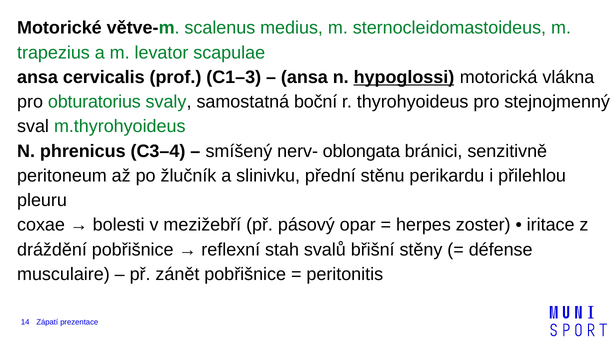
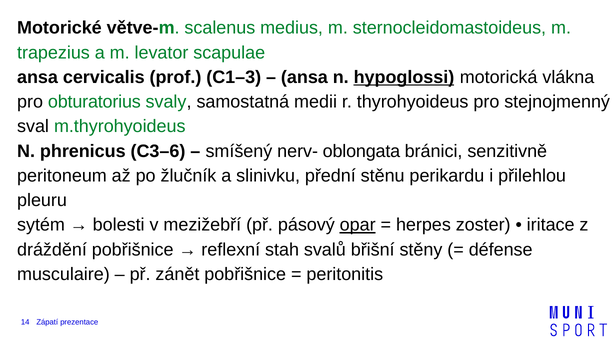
boční: boční -> medii
C3–4: C3–4 -> C3–6
coxae: coxae -> sytém
opar underline: none -> present
